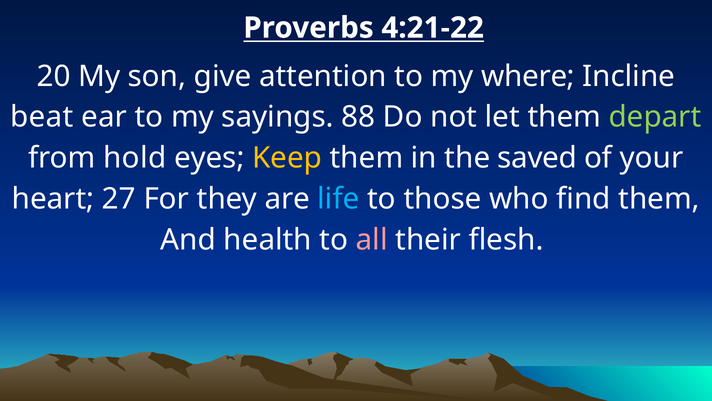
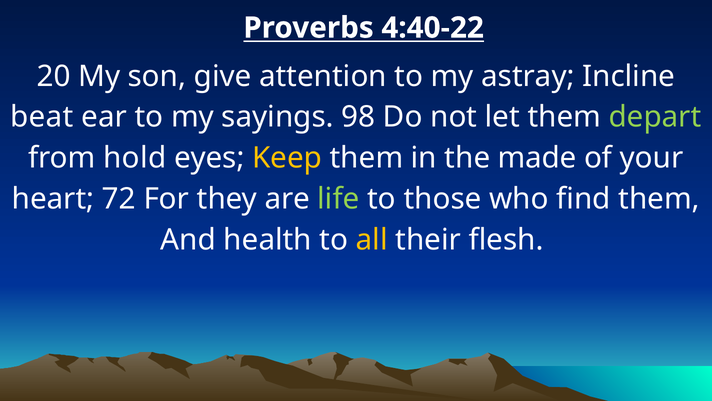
4:21-22: 4:21-22 -> 4:40-22
where: where -> astray
88: 88 -> 98
saved: saved -> made
27: 27 -> 72
life colour: light blue -> light green
all colour: pink -> yellow
